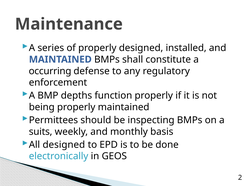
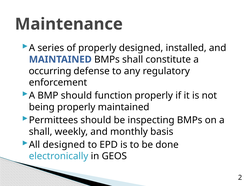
BMP depths: depths -> should
suits at (41, 132): suits -> shall
